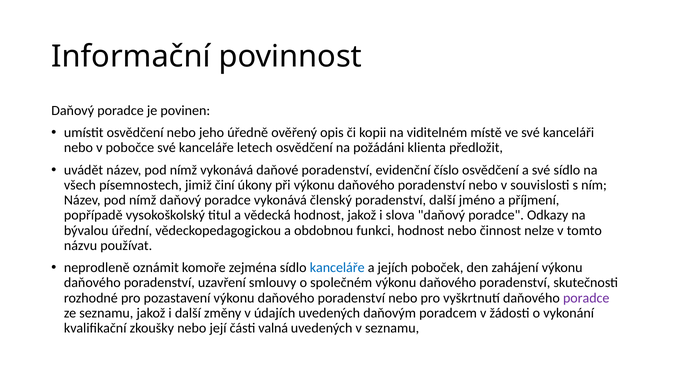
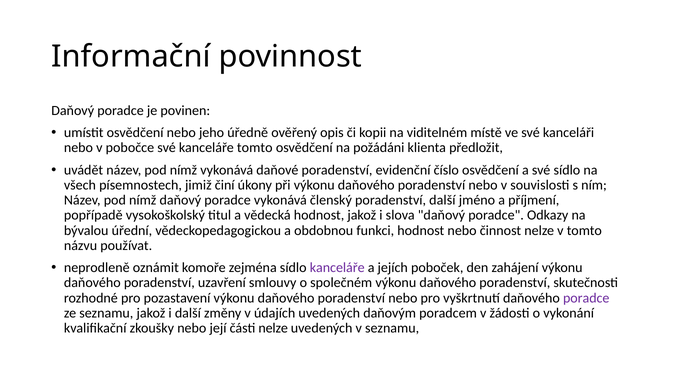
kanceláře letech: letech -> tomto
kanceláře at (337, 268) colour: blue -> purple
části valná: valná -> nelze
